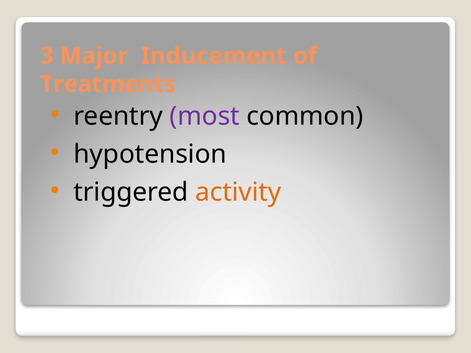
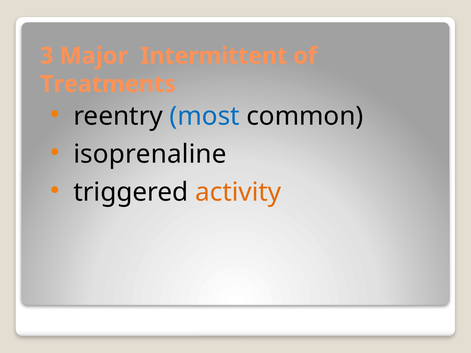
Inducement: Inducement -> Intermittent
most colour: purple -> blue
hypotension: hypotension -> isoprenaline
